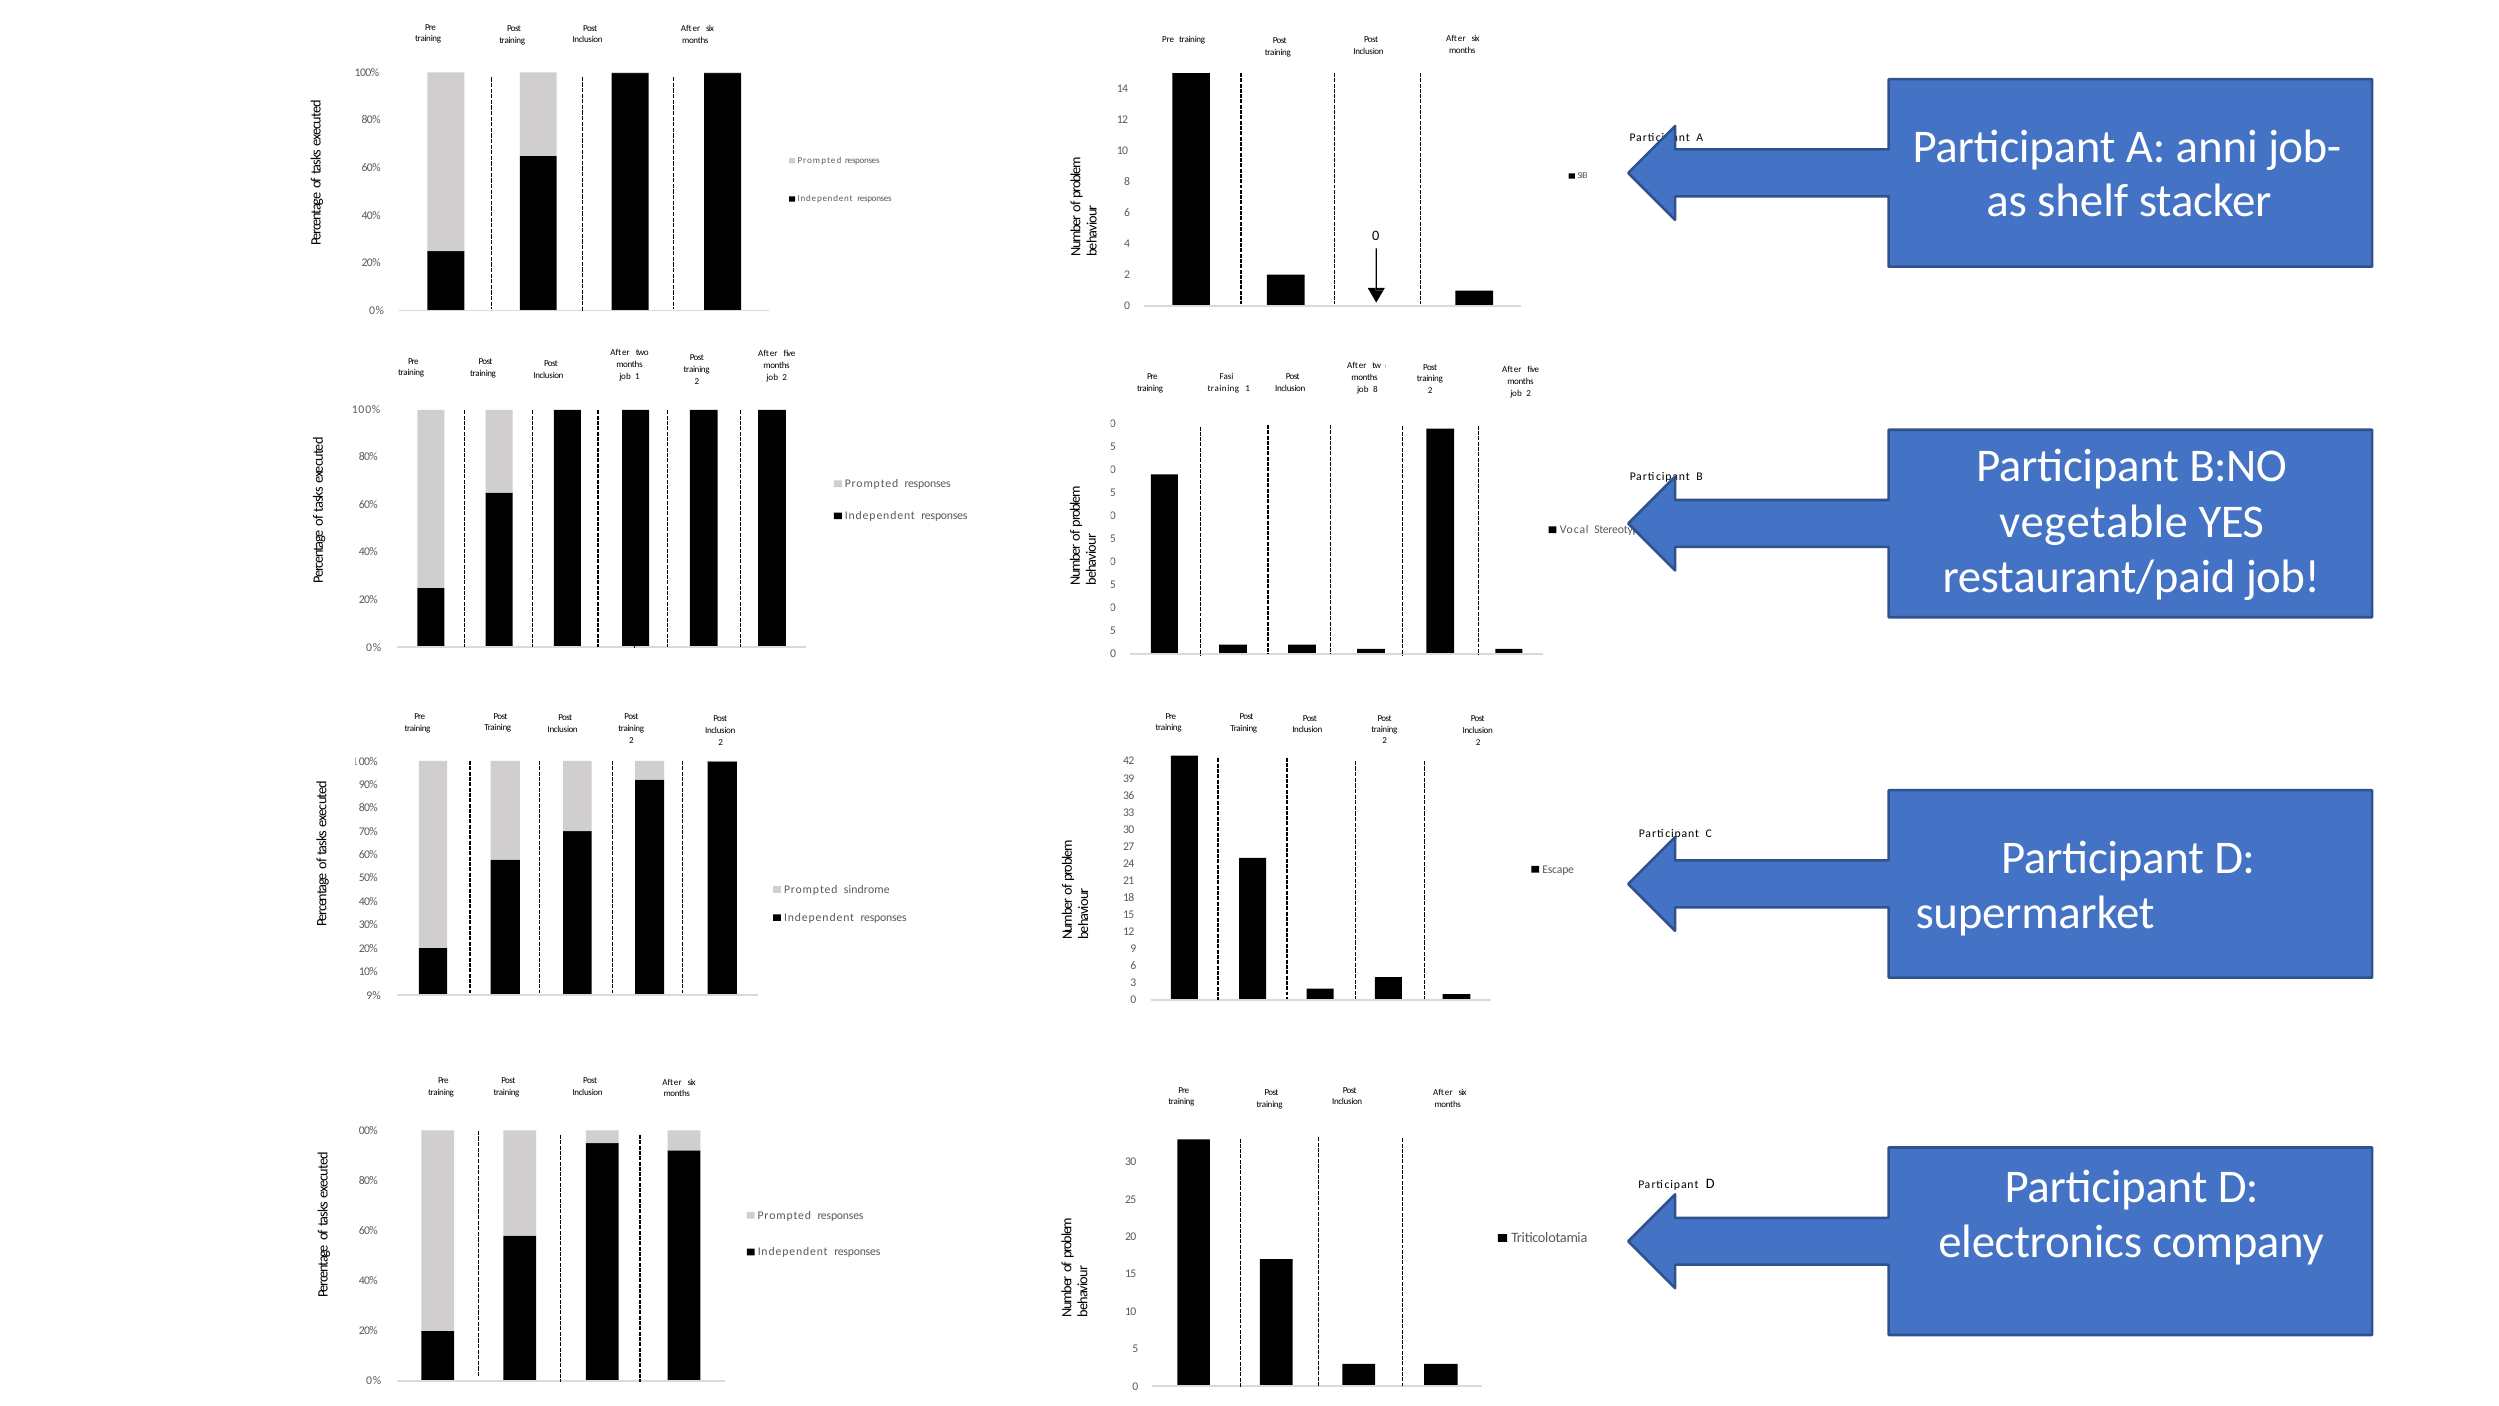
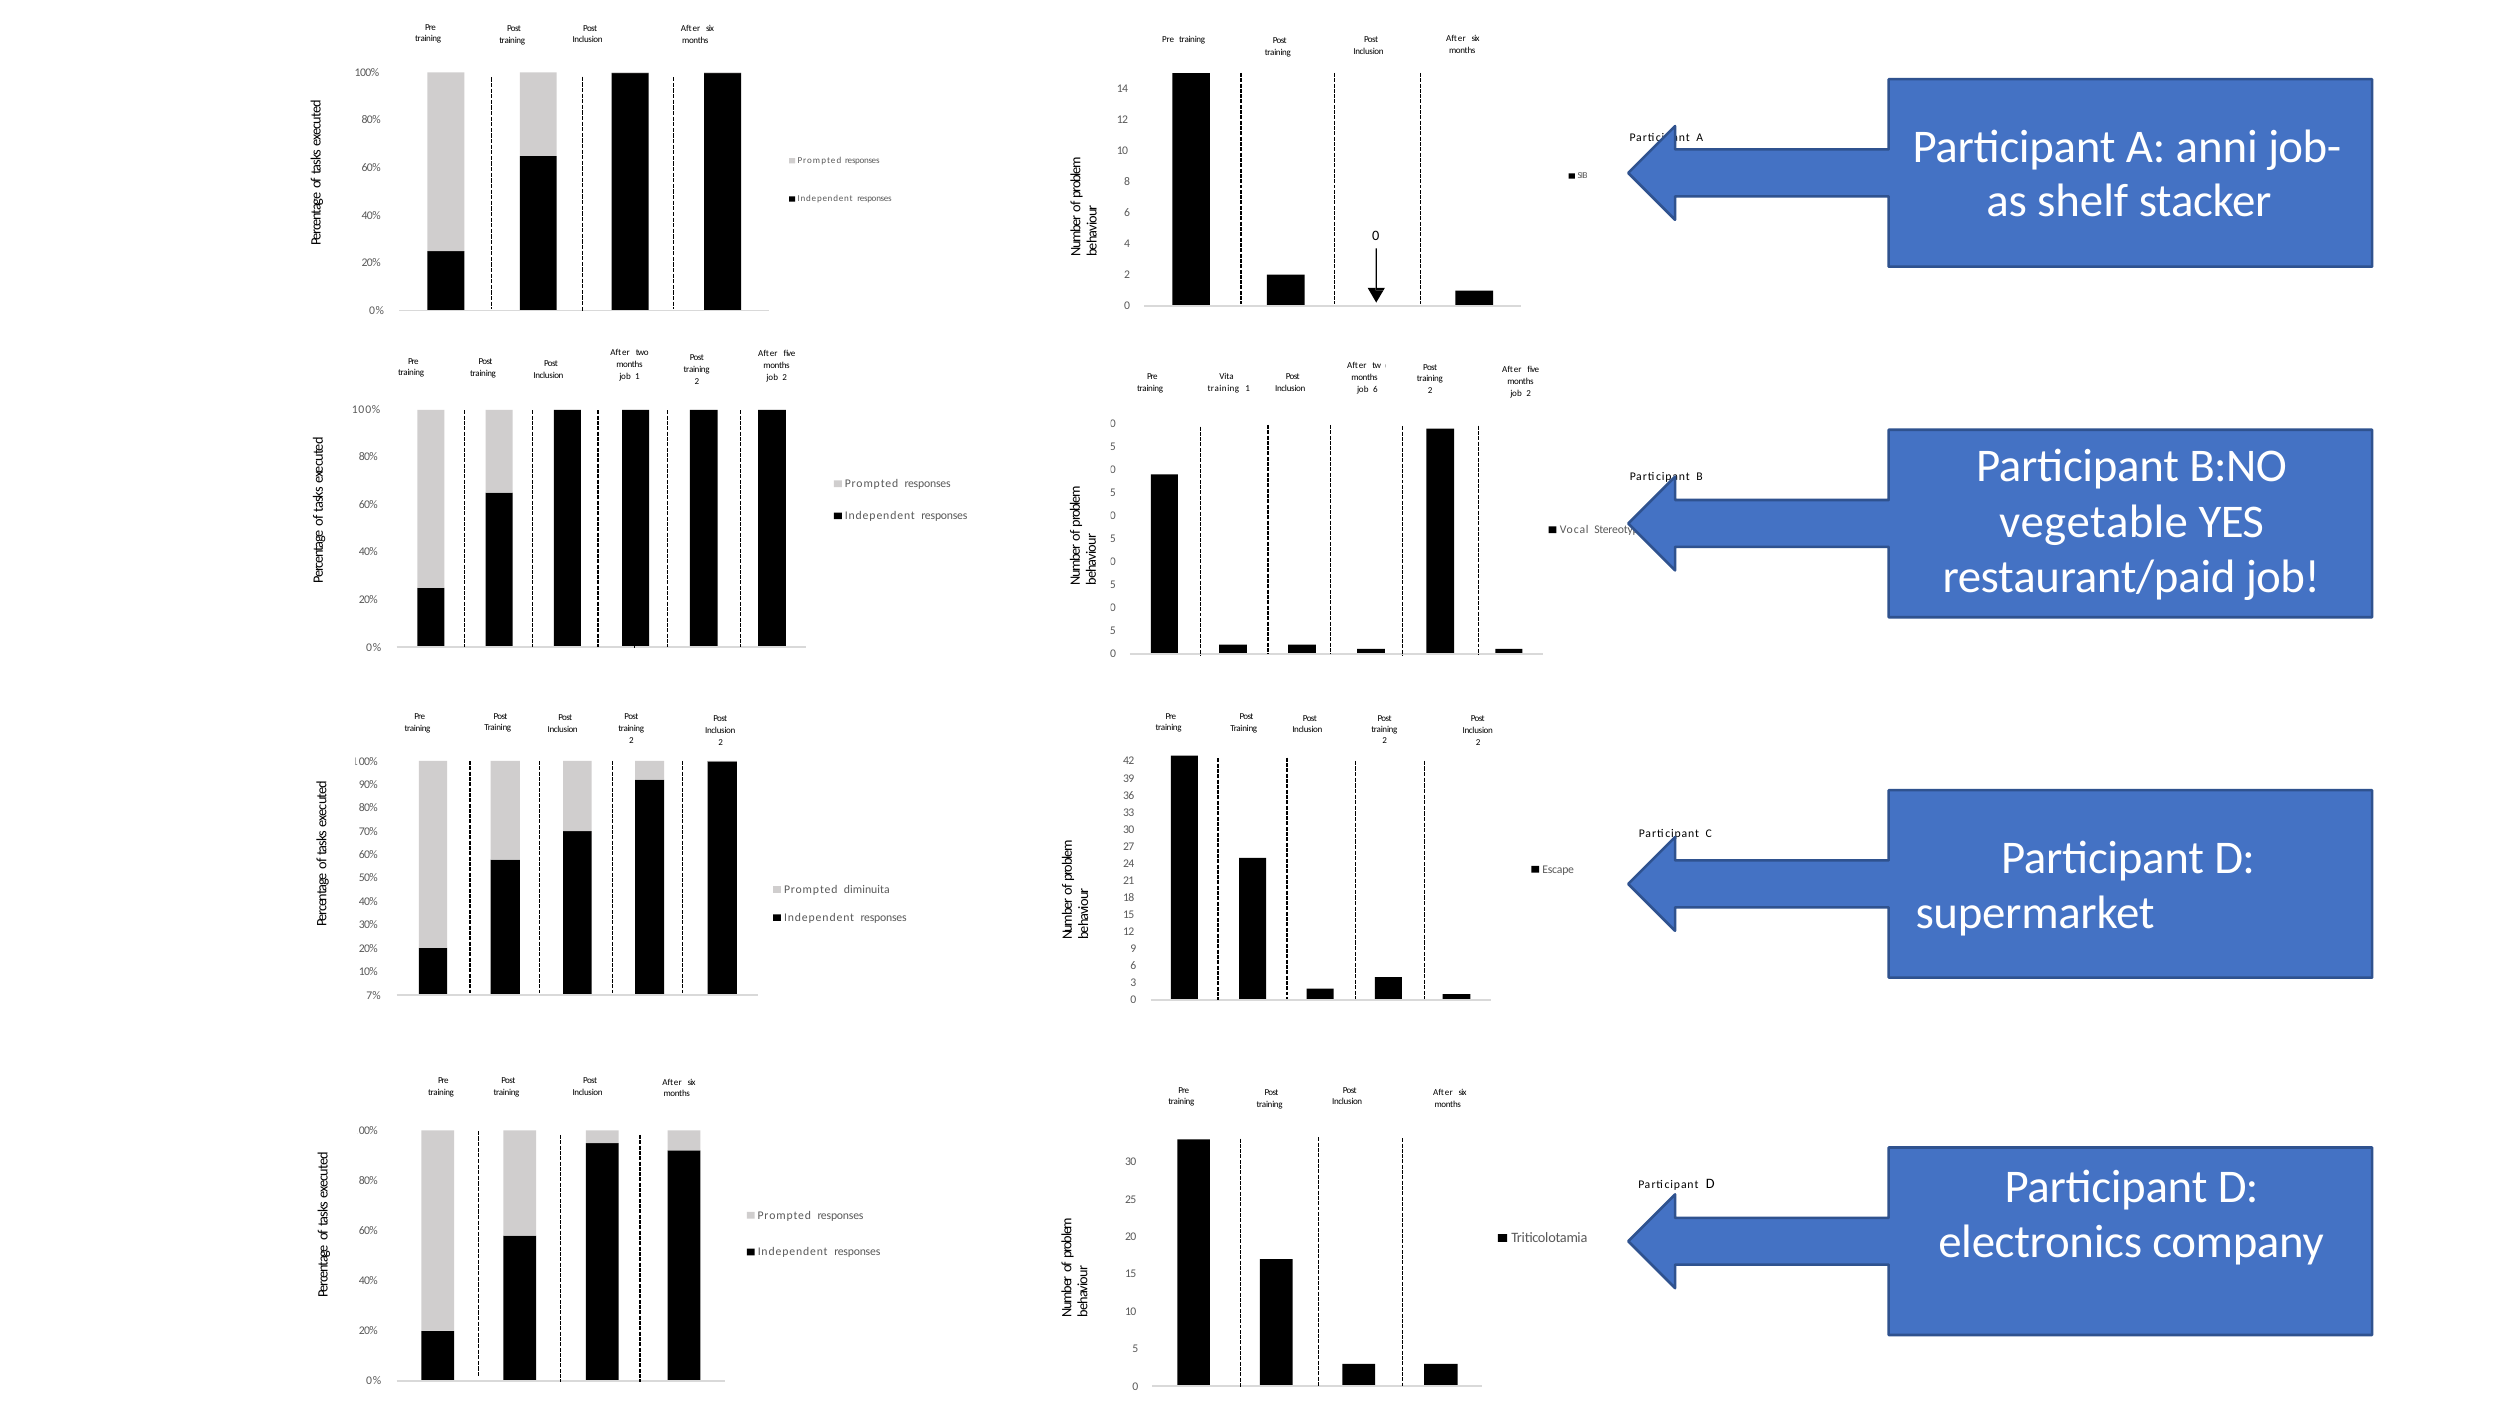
Fasi: Fasi -> Vita
job 8: 8 -> 6
sindrome: sindrome -> diminuita
9%: 9% -> 7%
